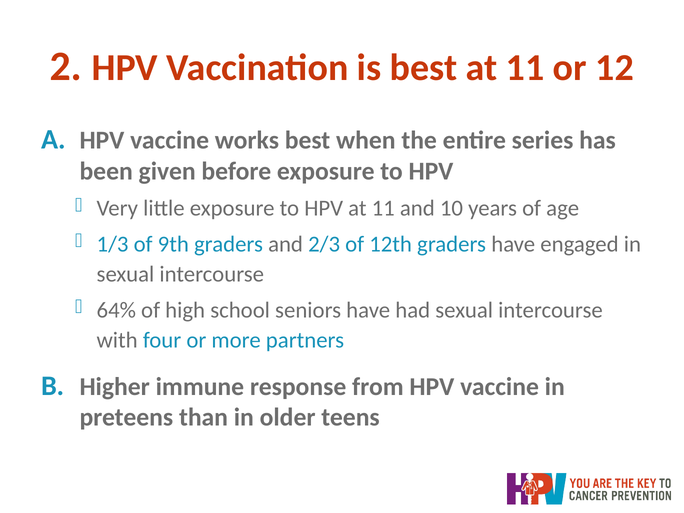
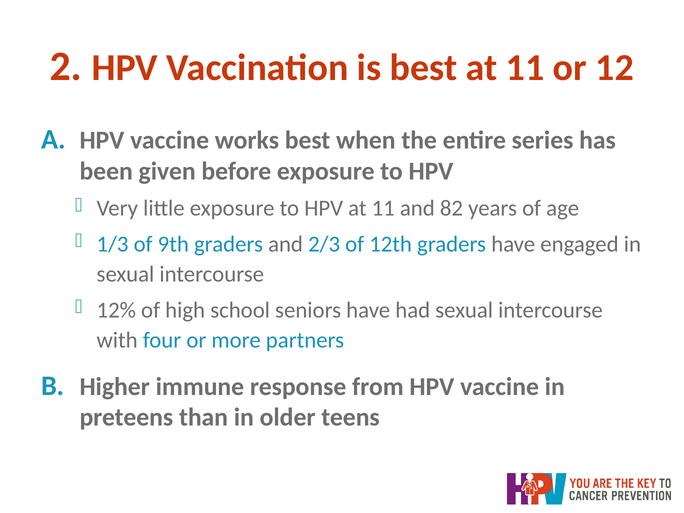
10: 10 -> 82
64%: 64% -> 12%
